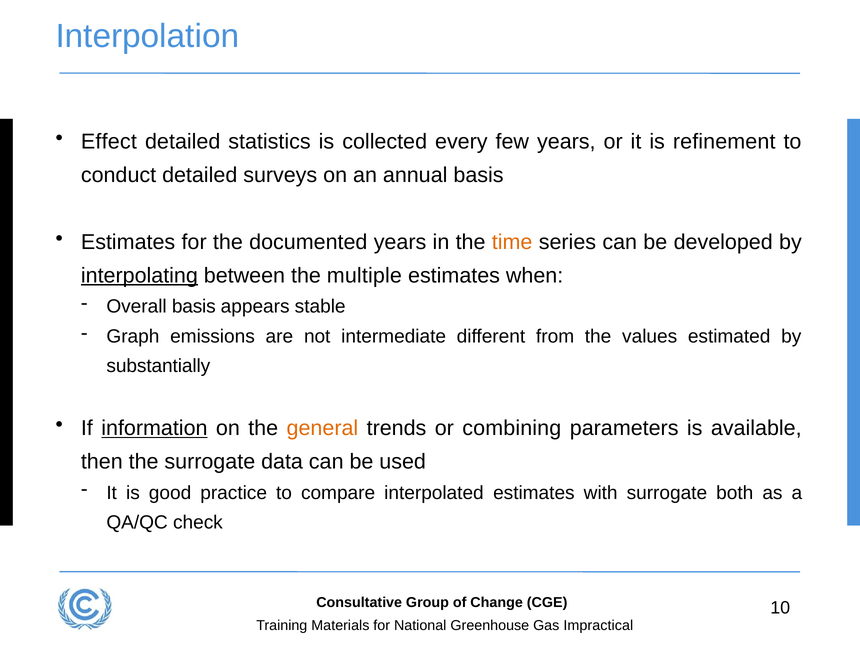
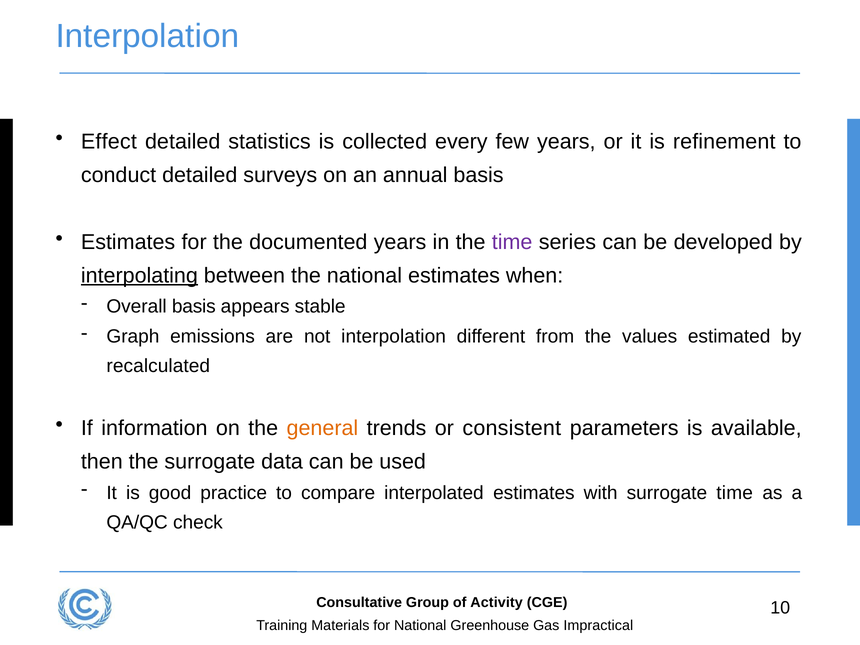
time at (512, 242) colour: orange -> purple
the multiple: multiple -> national
not intermediate: intermediate -> interpolation
substantially: substantially -> recalculated
information underline: present -> none
combining: combining -> consistent
surrogate both: both -> time
Change: Change -> Activity
